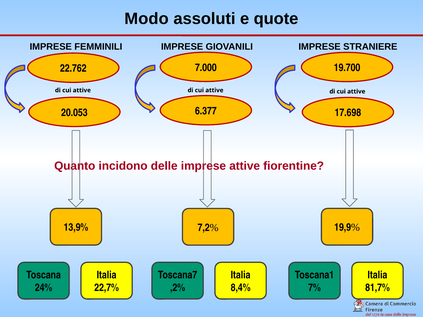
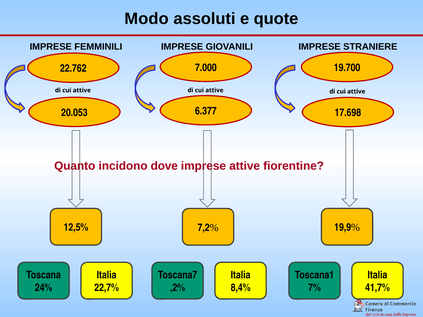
delle: delle -> dove
13,9%: 13,9% -> 12,5%
81,7%: 81,7% -> 41,7%
